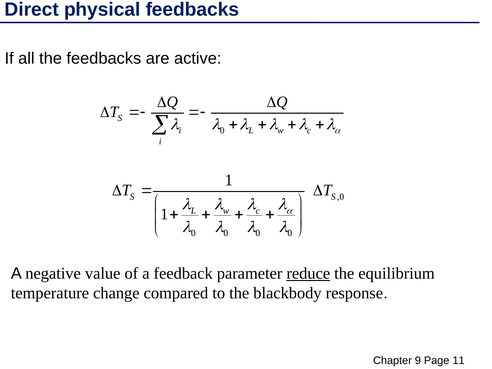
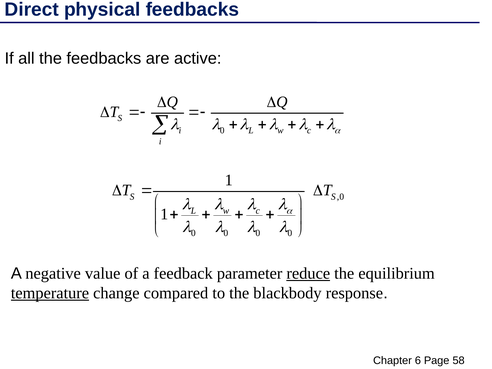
temperature underline: none -> present
9: 9 -> 6
11: 11 -> 58
